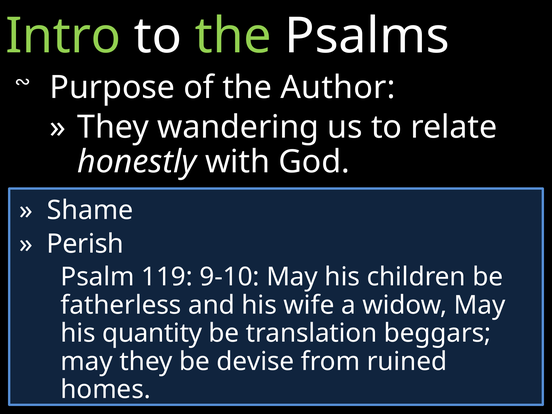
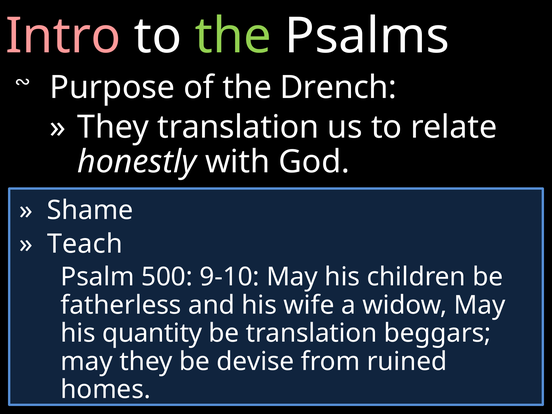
Intro colour: light green -> pink
Author: Author -> Drench
They wandering: wandering -> translation
Perish: Perish -> Teach
119: 119 -> 500
